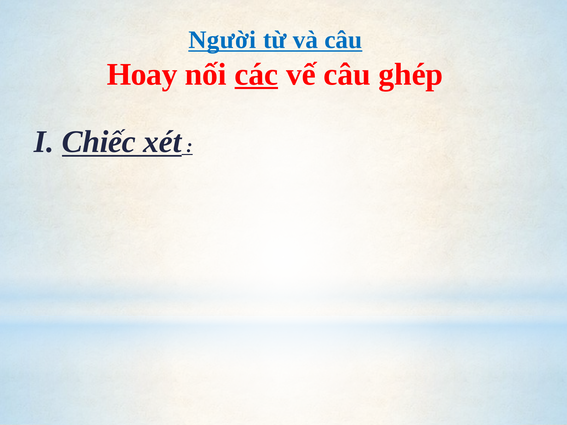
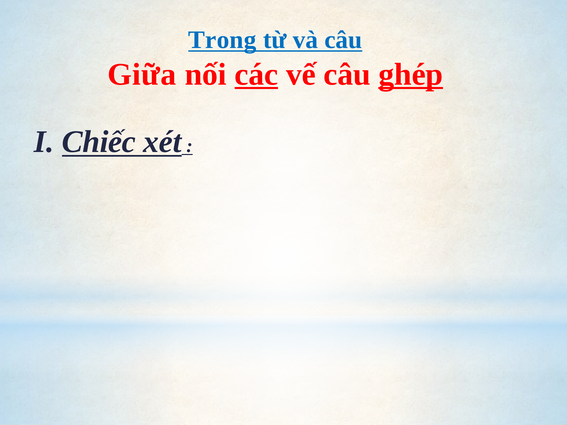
Người: Người -> Trong
Hoay: Hoay -> Giữa
ghép underline: none -> present
